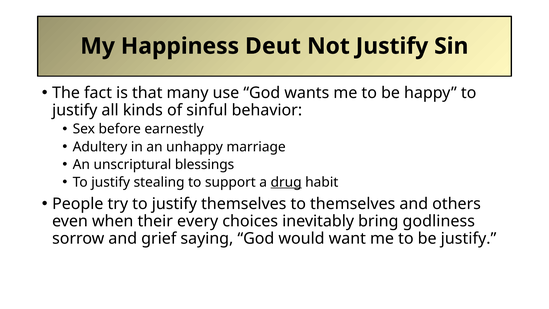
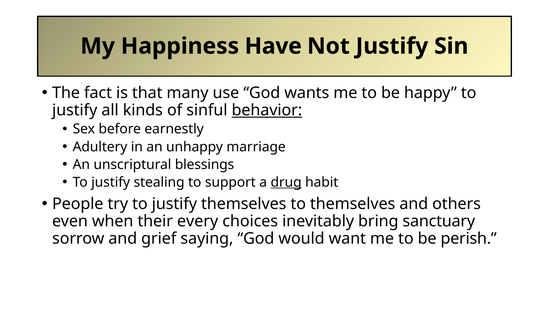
Deut: Deut -> Have
behavior underline: none -> present
godliness: godliness -> sanctuary
be justify: justify -> perish
